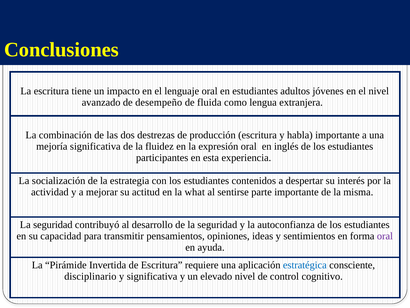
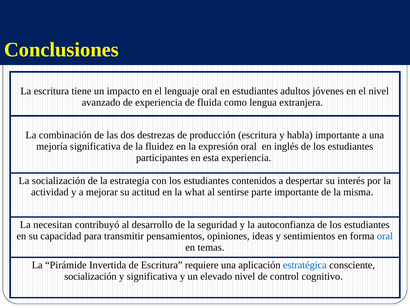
de desempeño: desempeño -> experiencia
seguridad at (53, 224): seguridad -> necesitan
oral at (385, 236) colour: purple -> blue
ayuda: ayuda -> temas
disciplinario at (90, 276): disciplinario -> socialización
